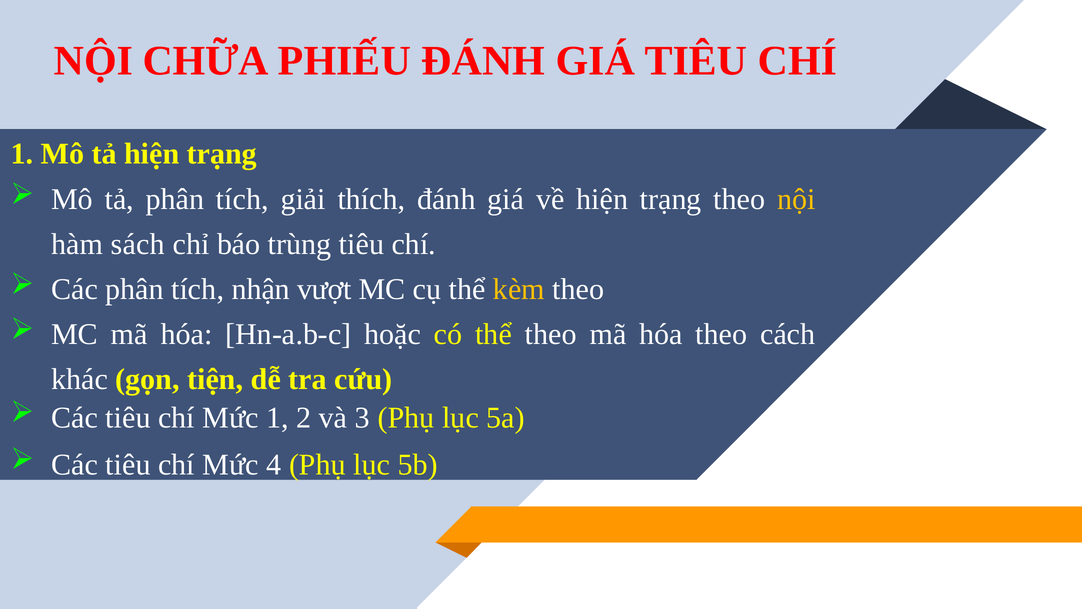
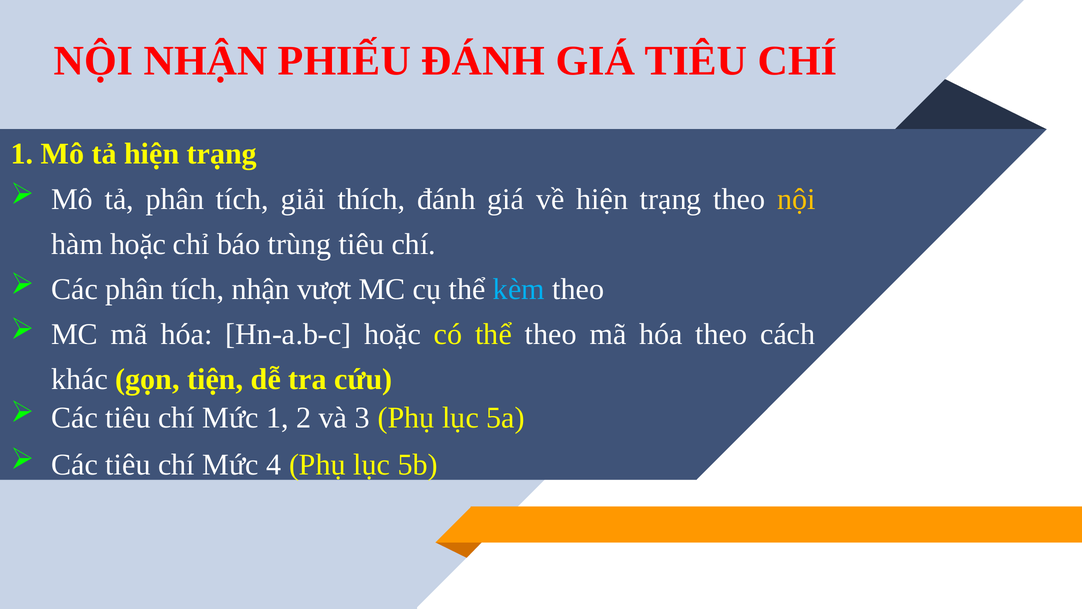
NỘI CHỮA: CHỮA -> NHẬN
hàm sách: sách -> hoặc
kèm colour: yellow -> light blue
